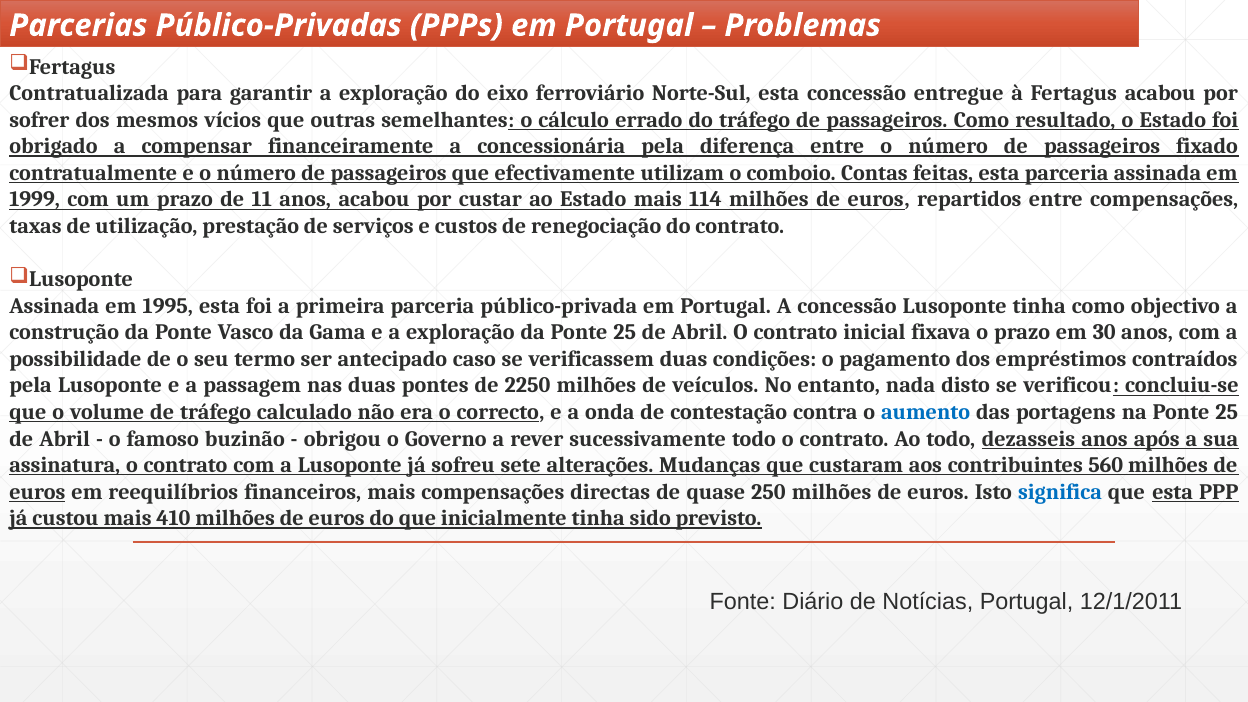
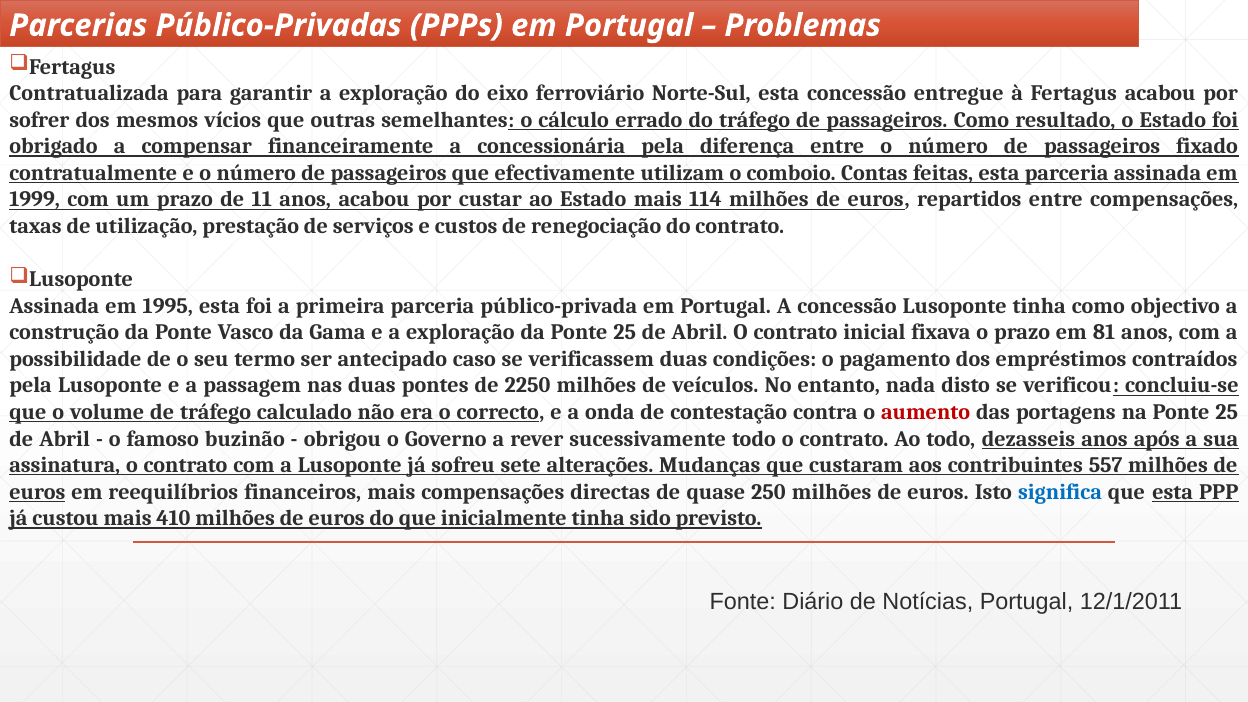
30: 30 -> 81
aumento colour: blue -> red
560: 560 -> 557
